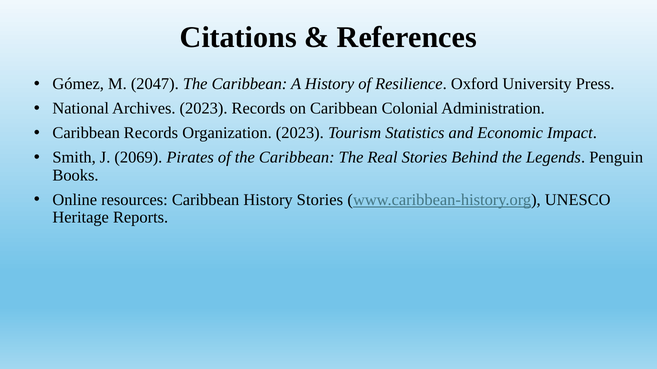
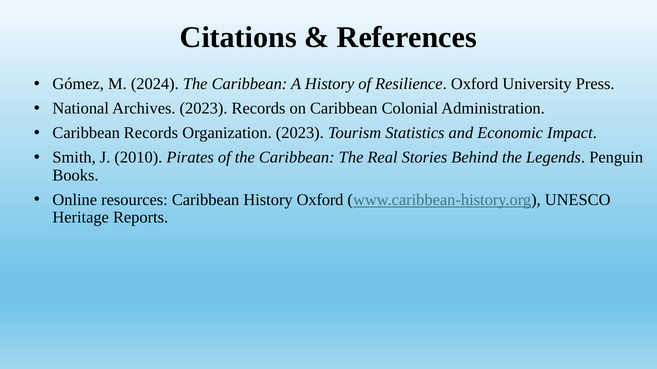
2047: 2047 -> 2024
2069: 2069 -> 2010
History Stories: Stories -> Oxford
